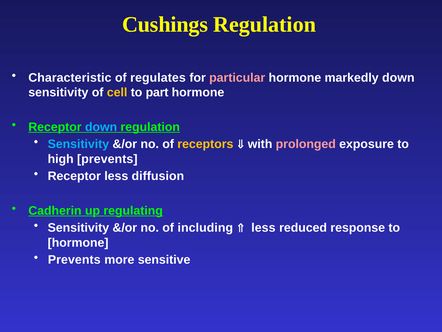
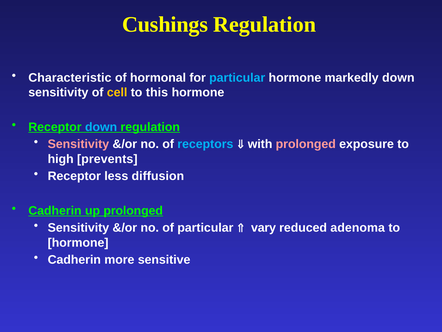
regulates: regulates -> hormonal
particular at (237, 78) colour: pink -> light blue
part: part -> this
Sensitivity at (78, 144) colour: light blue -> pink
receptors colour: yellow -> light blue
up regulating: regulating -> prolonged
of including: including -> particular
less at (263, 228): less -> vary
response: response -> adenoma
Prevents at (74, 259): Prevents -> Cadherin
